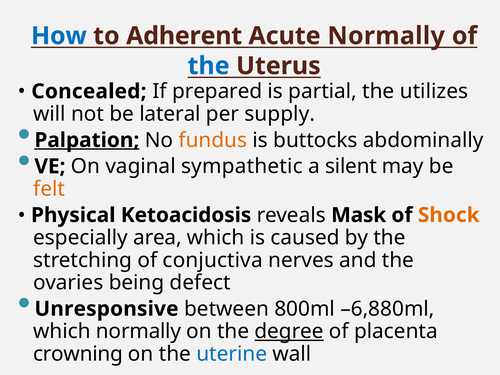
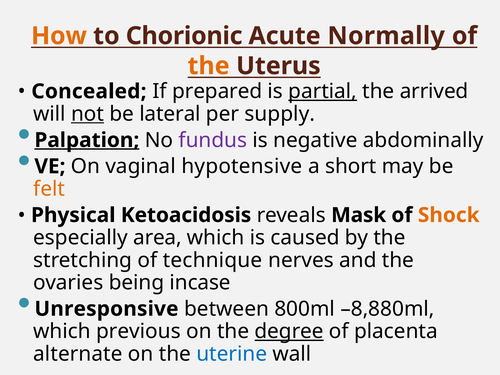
How colour: blue -> orange
Adherent: Adherent -> Chorionic
the at (209, 66) colour: blue -> orange
partial underline: none -> present
utilizes: utilizes -> arrived
not underline: none -> present
fundus colour: orange -> purple
buttocks: buttocks -> negative
sympathetic: sympathetic -> hypotensive
silent: silent -> short
conjuctiva: conjuctiva -> technique
defect: defect -> incase
–6,880ml: –6,880ml -> –8,880ml
which normally: normally -> previous
crowning: crowning -> alternate
